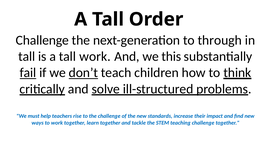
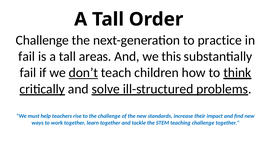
through: through -> practice
tall at (27, 56): tall -> fail
tall work: work -> areas
fail at (28, 73) underline: present -> none
